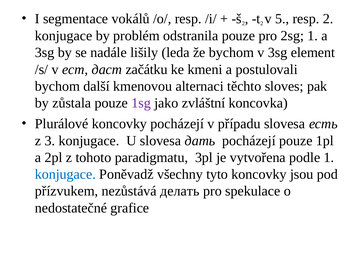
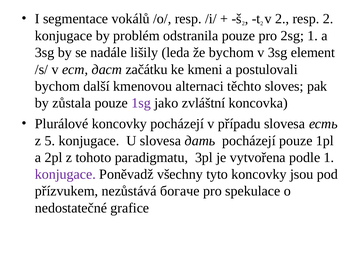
v 5: 5 -> 2
3: 3 -> 5
konjugace at (65, 174) colour: blue -> purple
делать: делать -> богаче
